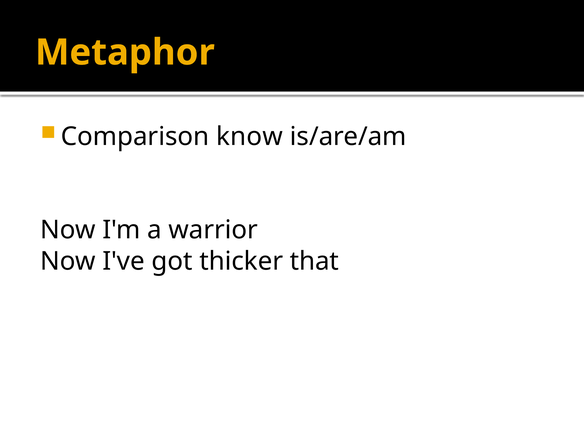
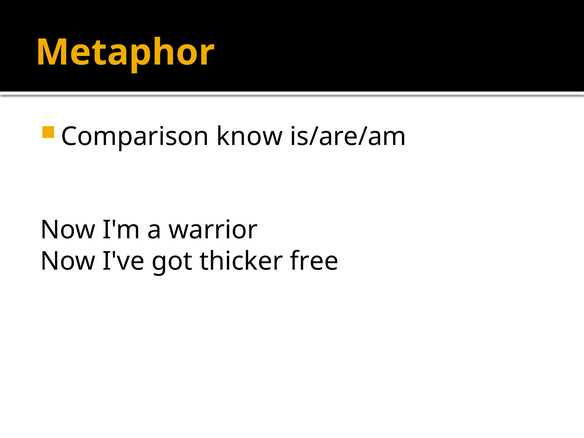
that: that -> free
